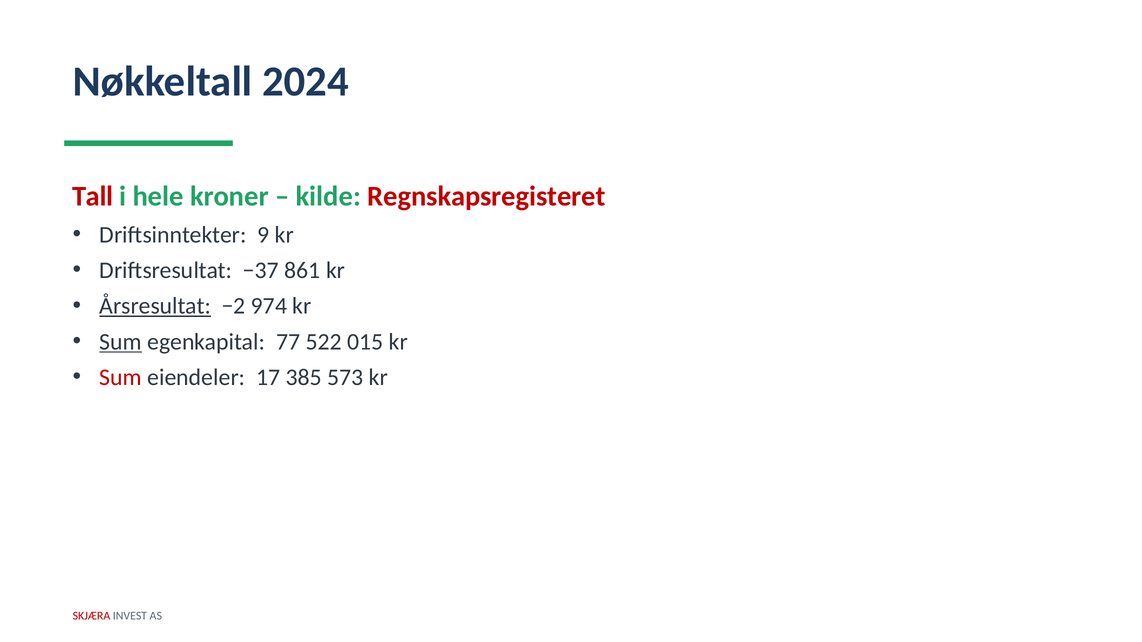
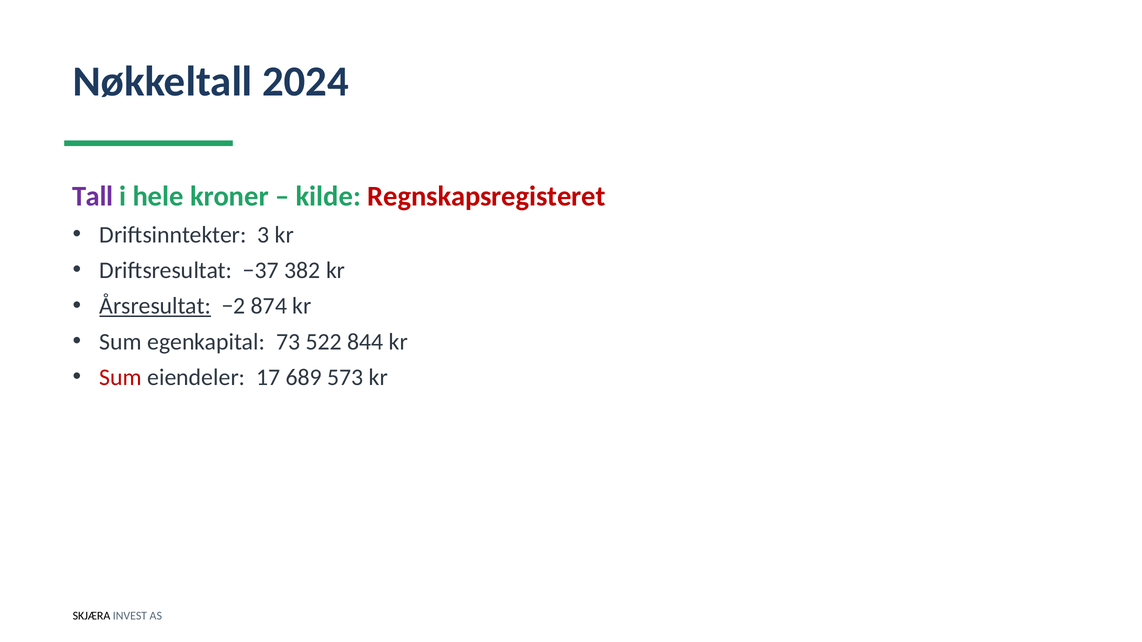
Tall colour: red -> purple
9: 9 -> 3
861: 861 -> 382
974: 974 -> 874
Sum at (121, 342) underline: present -> none
77: 77 -> 73
015: 015 -> 844
385: 385 -> 689
SKJÆRA colour: red -> black
